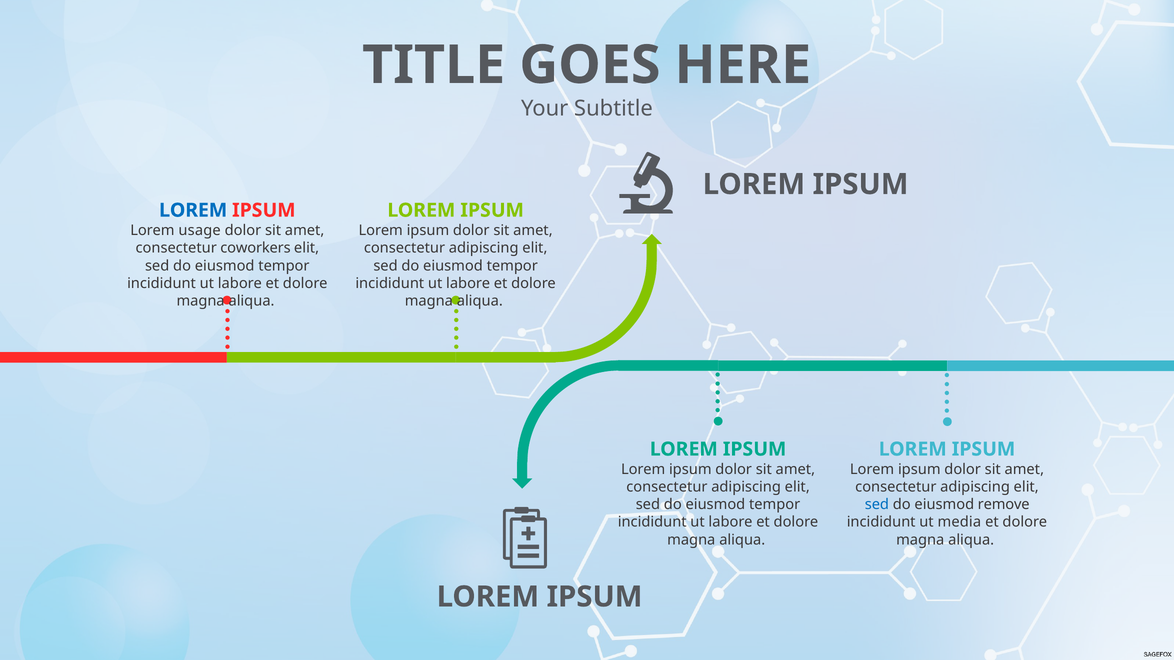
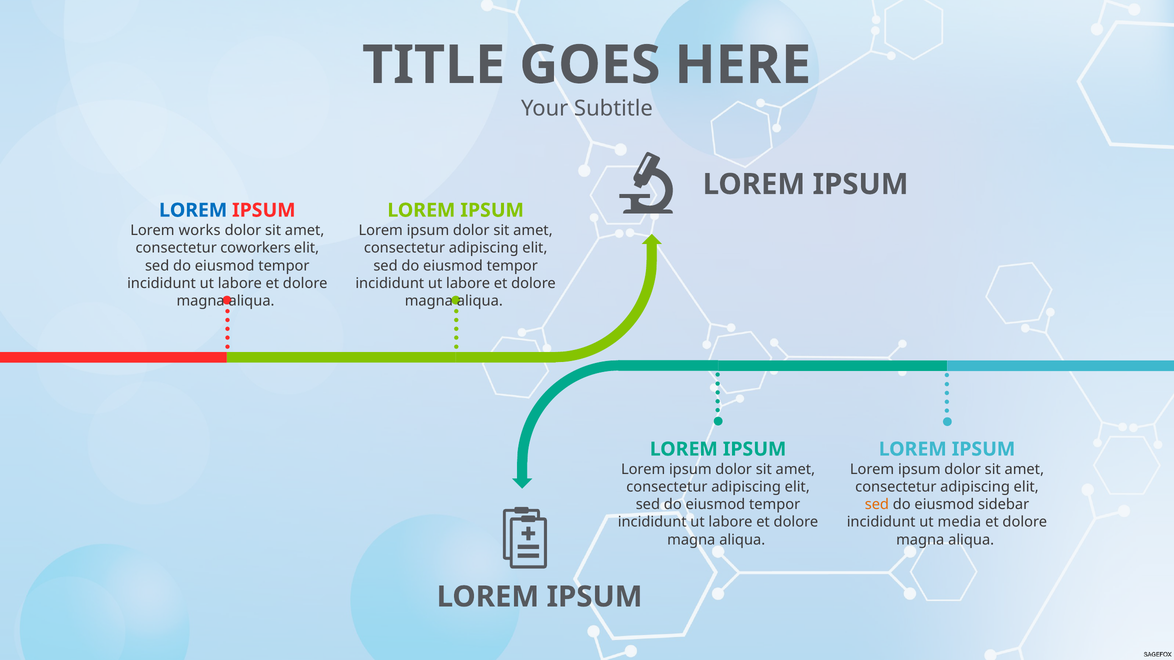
usage: usage -> works
sed at (877, 505) colour: blue -> orange
remove: remove -> sidebar
